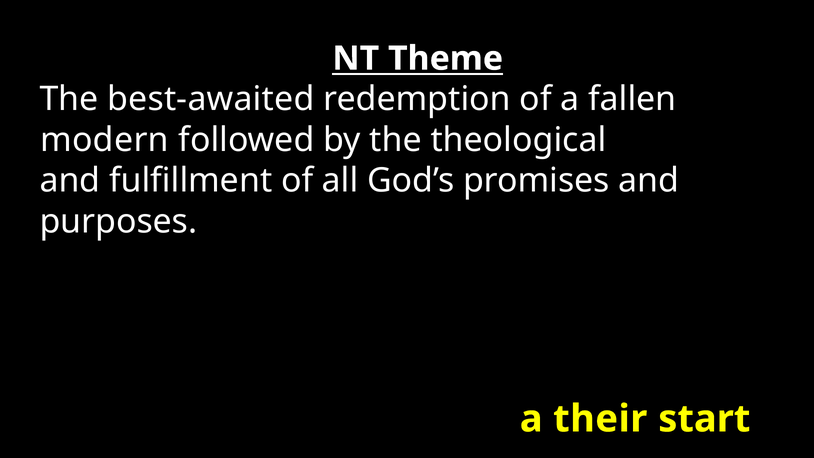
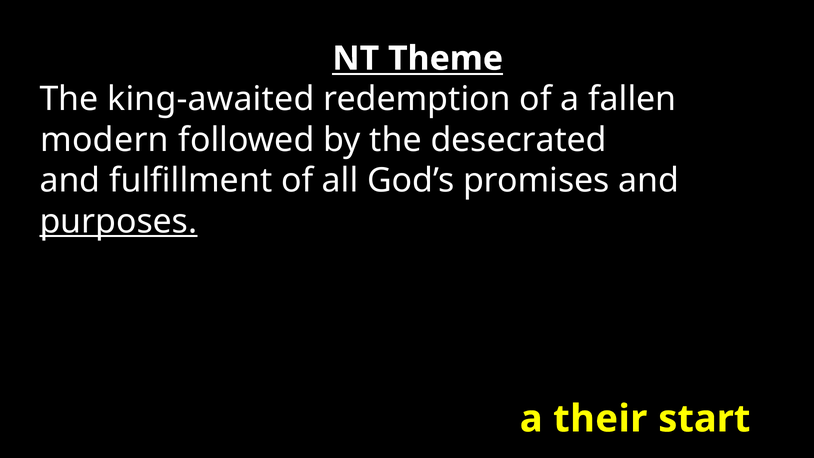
best-awaited: best-awaited -> king-awaited
theological: theological -> desecrated
purposes underline: none -> present
